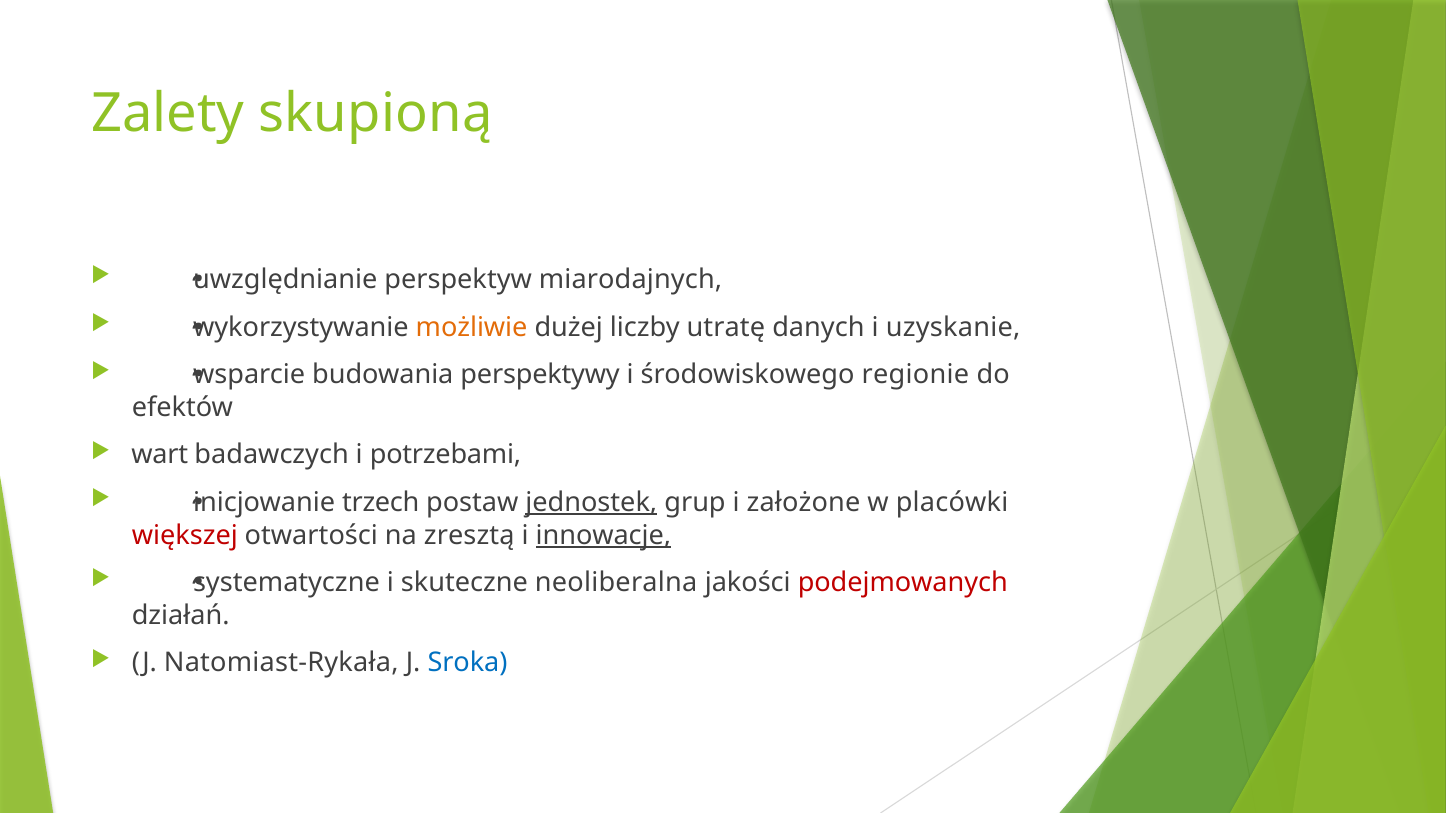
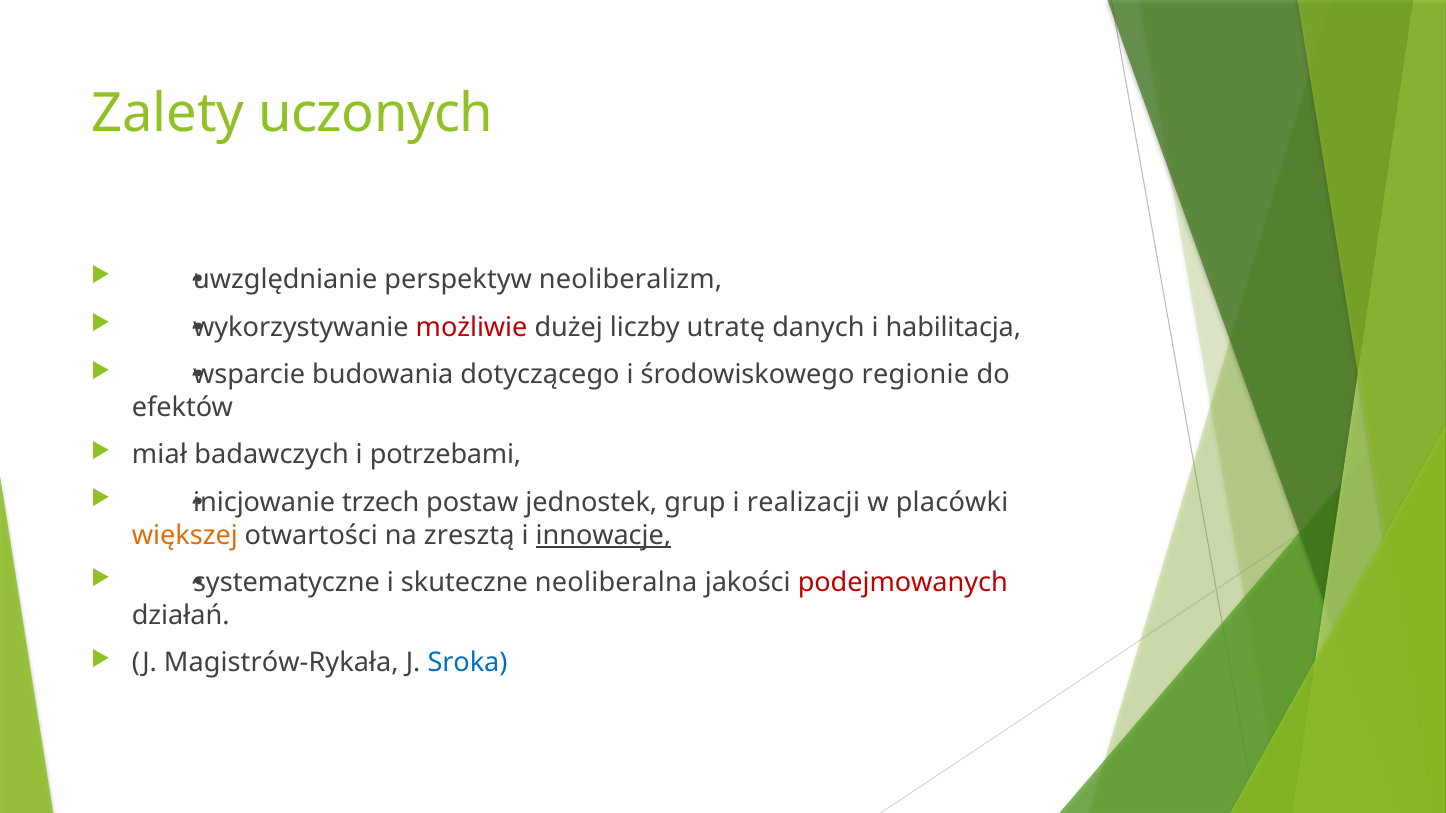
skupioną: skupioną -> uczonych
miarodajnych: miarodajnych -> neoliberalizm
możliwie colour: orange -> red
uzyskanie: uzyskanie -> habilitacja
perspektywy: perspektywy -> dotyczącego
wart: wart -> miał
jednostek underline: present -> none
założone: założone -> realizacji
większej colour: red -> orange
Natomiast-Rykała: Natomiast-Rykała -> Magistrów-Rykała
